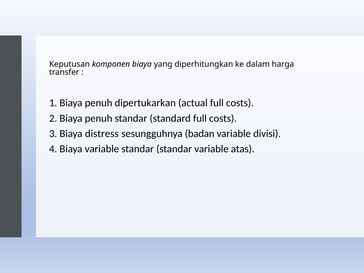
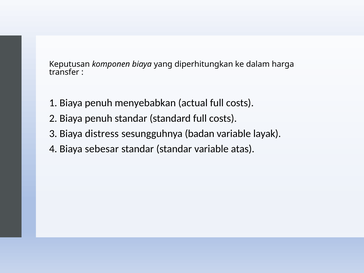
dipertukarkan: dipertukarkan -> menyebabkan
divisi: divisi -> layak
Biaya variable: variable -> sebesar
